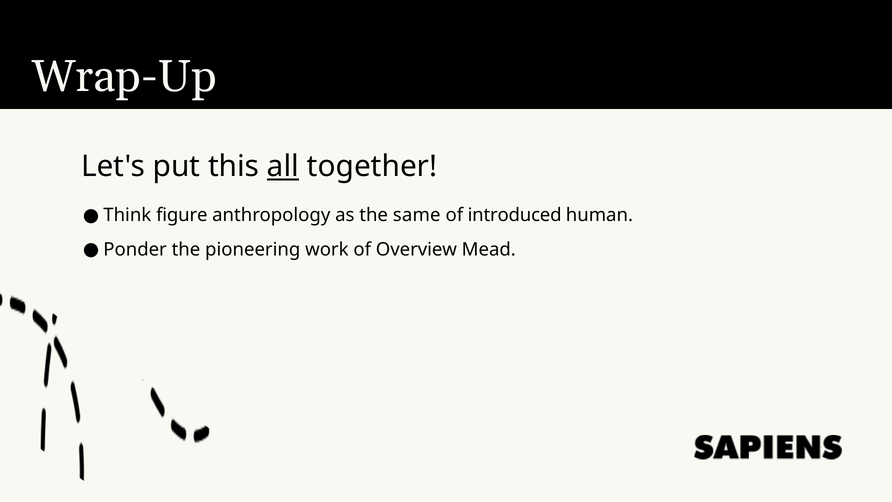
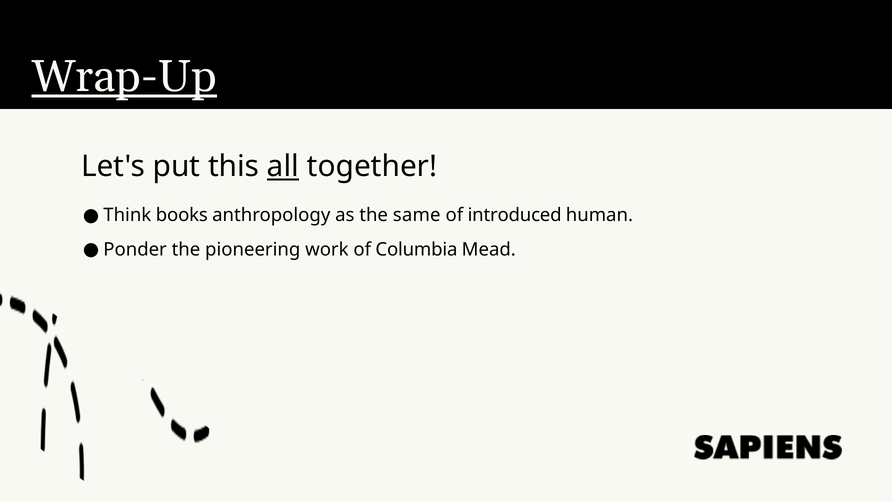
Wrap-Up underline: none -> present
figure: figure -> books
Overview: Overview -> Columbia
